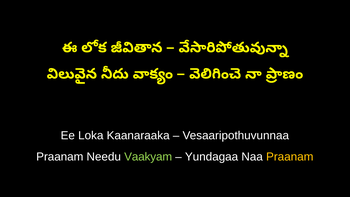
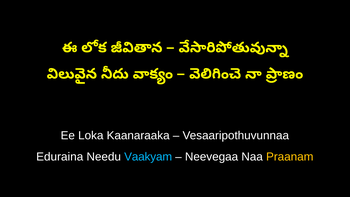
Praanam at (60, 157): Praanam -> Eduraina
Vaakyam colour: light green -> light blue
Yundagaa: Yundagaa -> Neevegaa
